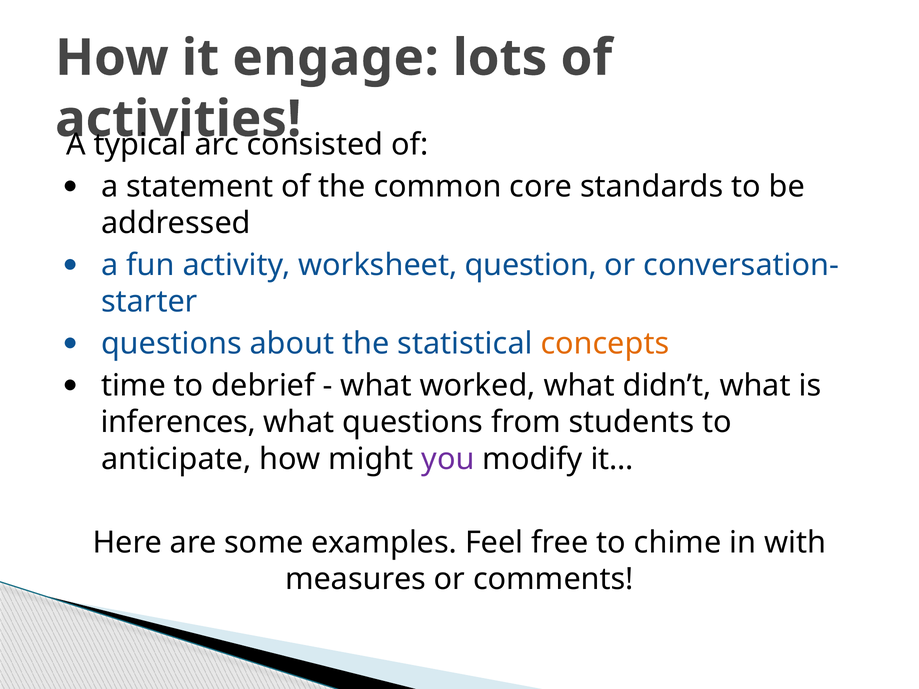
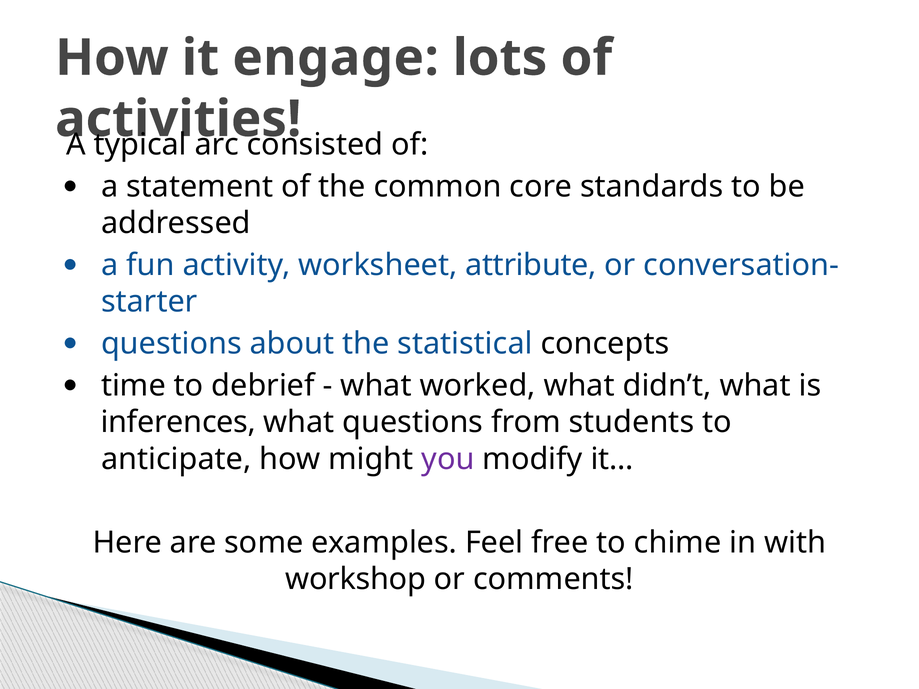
question: question -> attribute
concepts colour: orange -> black
measures: measures -> workshop
